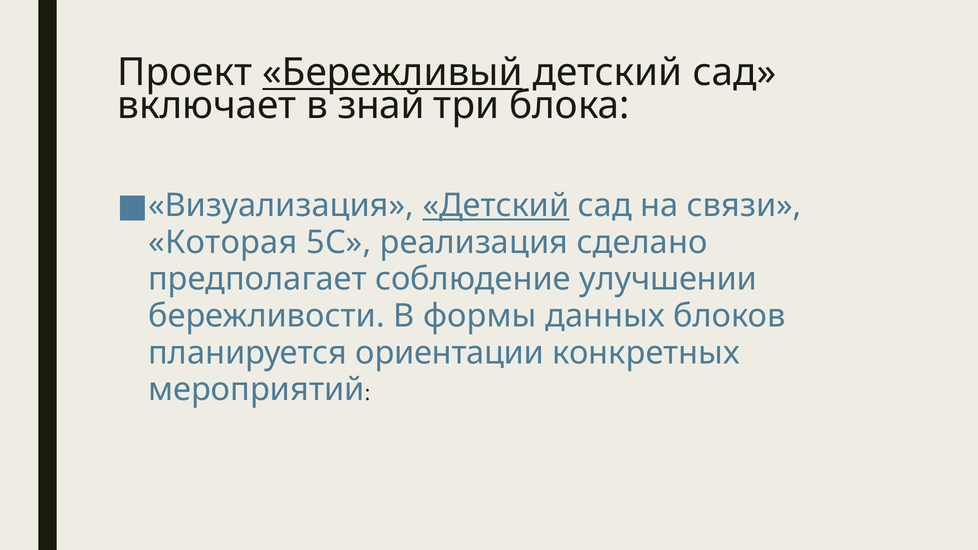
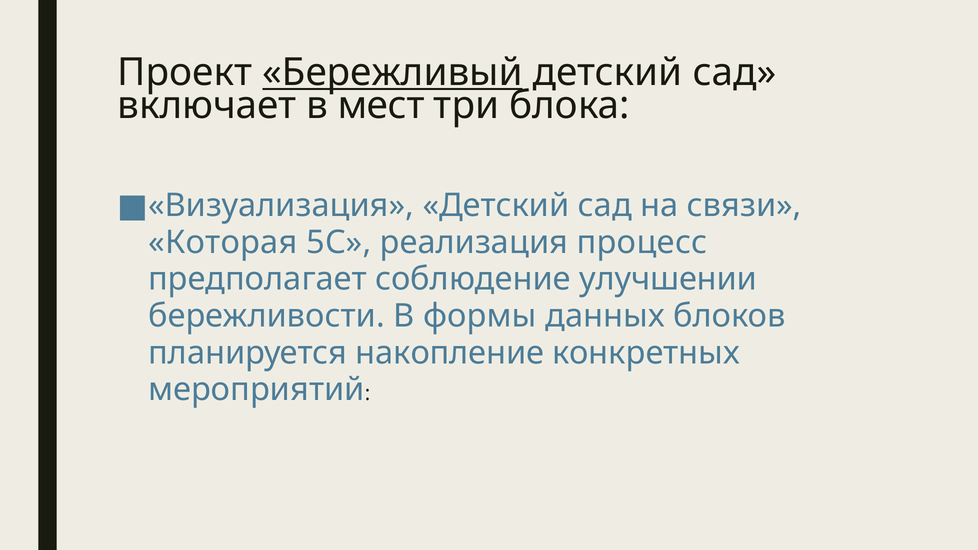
знай: знай -> мест
Детский at (496, 206) underline: present -> none
сделано: сделано -> процесс
ориентации: ориентации -> накопление
